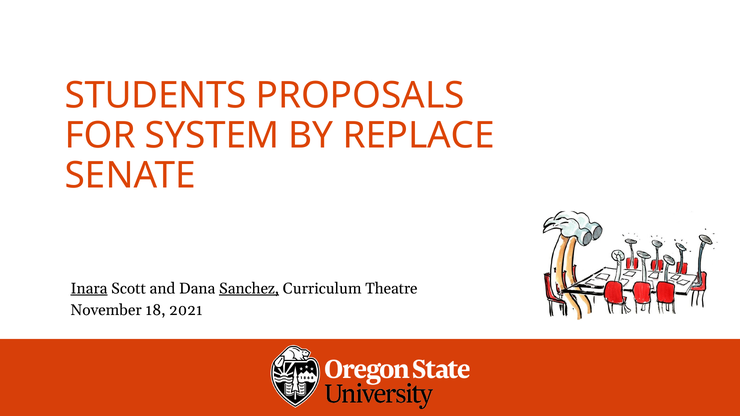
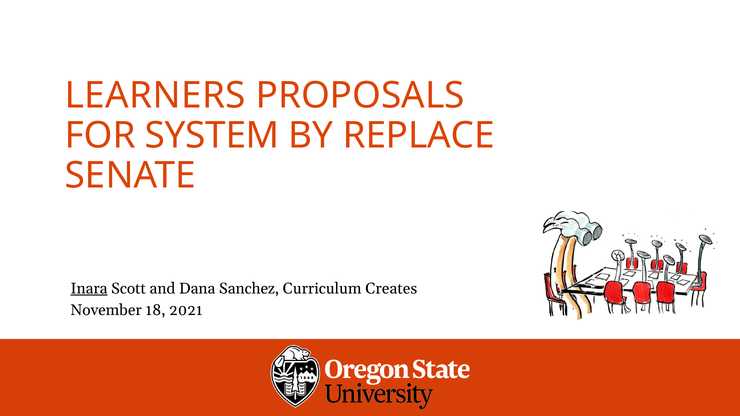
STUDENTS: STUDENTS -> LEARNERS
Sanchez underline: present -> none
Theatre: Theatre -> Creates
